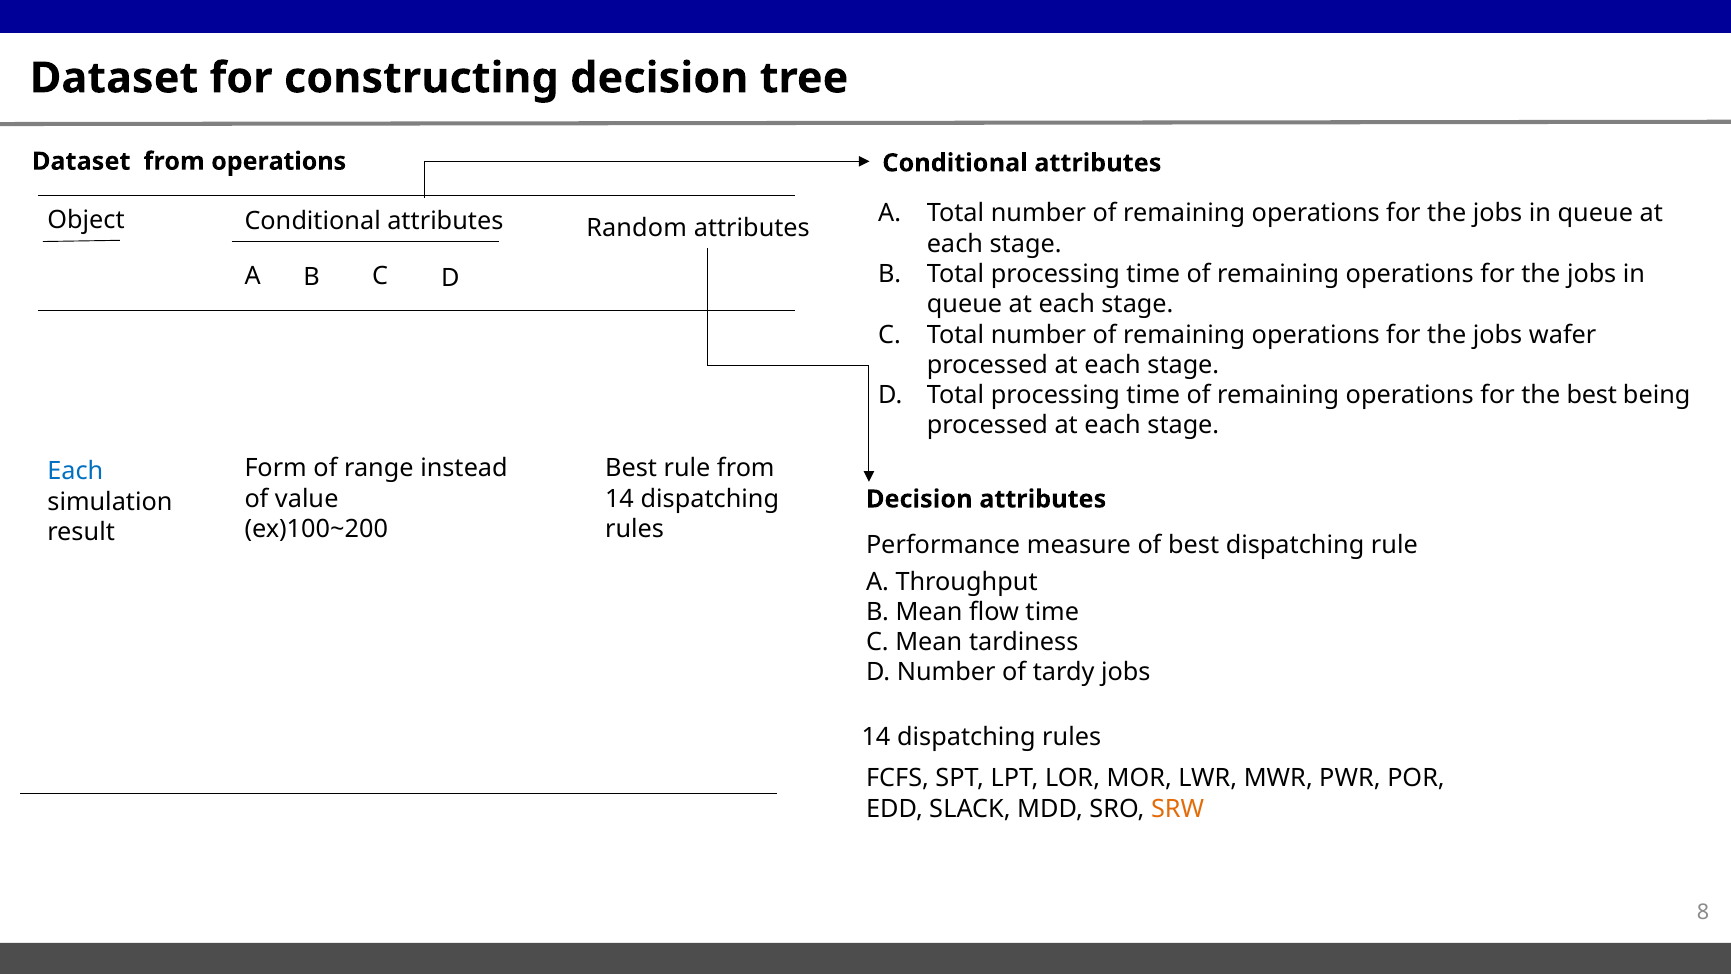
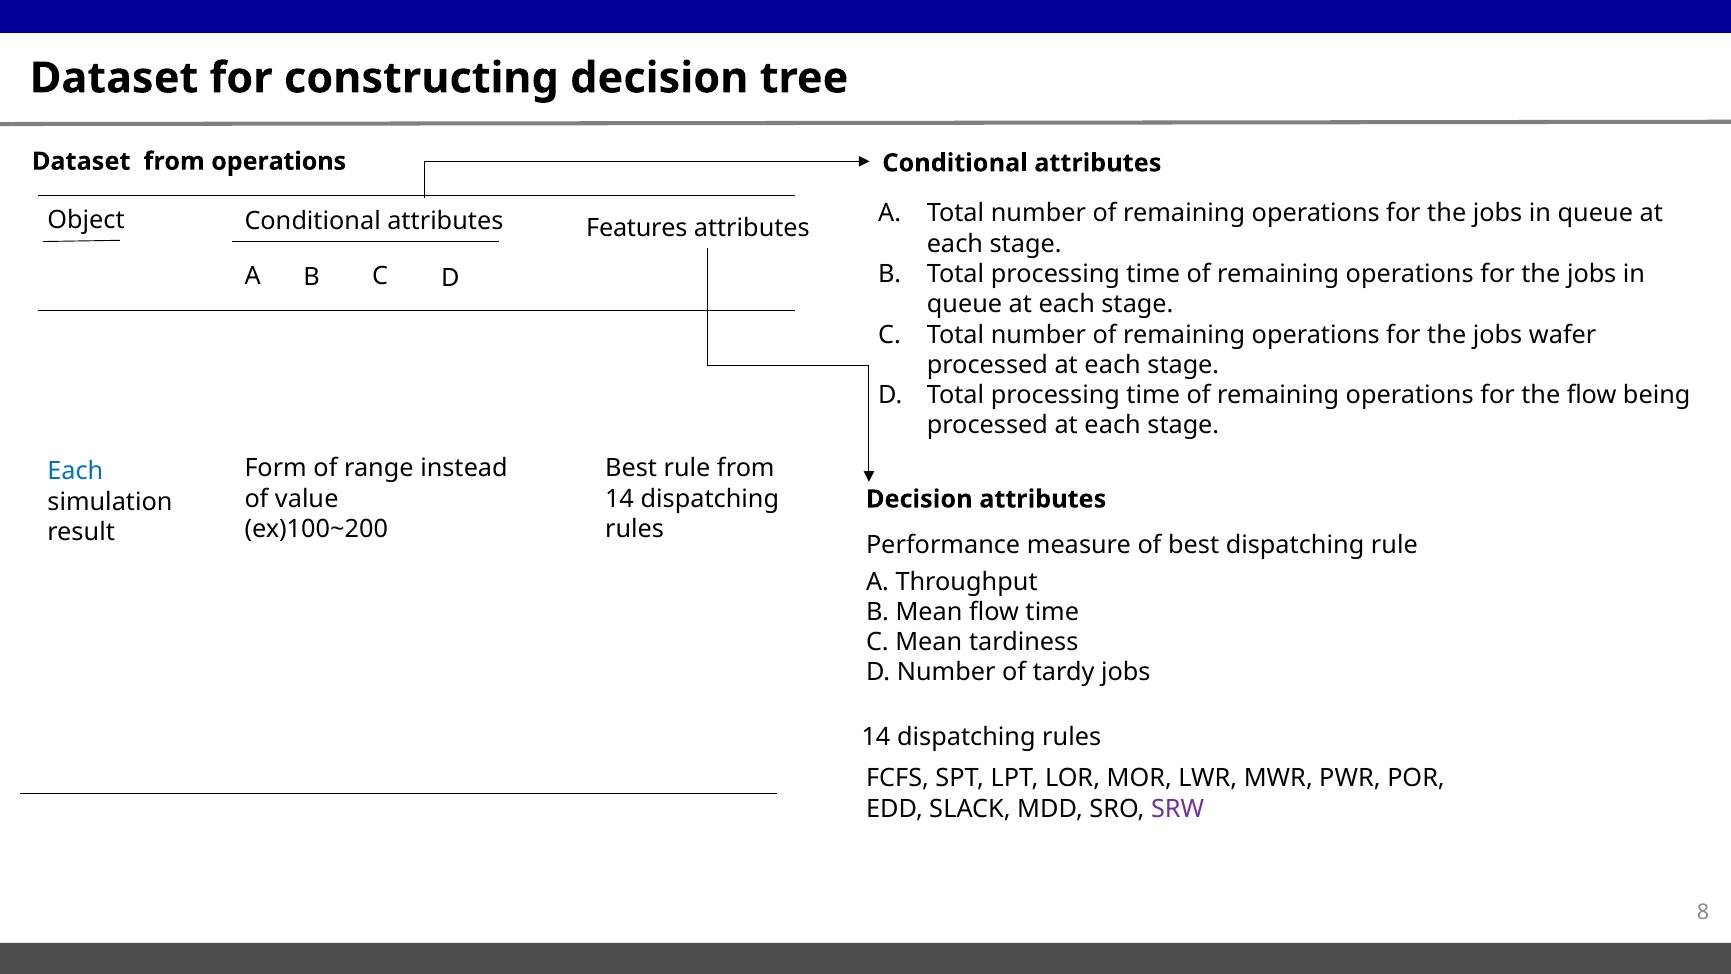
Random: Random -> Features
the best: best -> flow
SRW colour: orange -> purple
